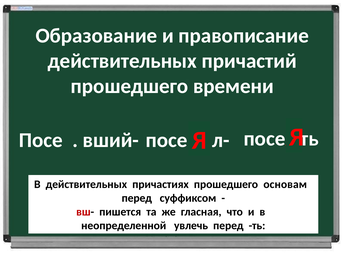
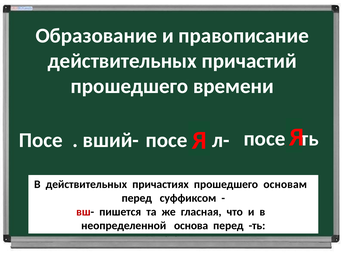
увлечь: увлечь -> основа
